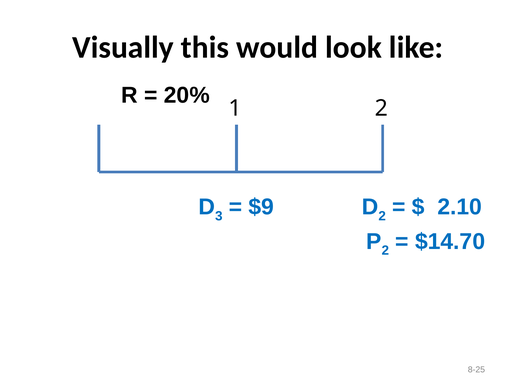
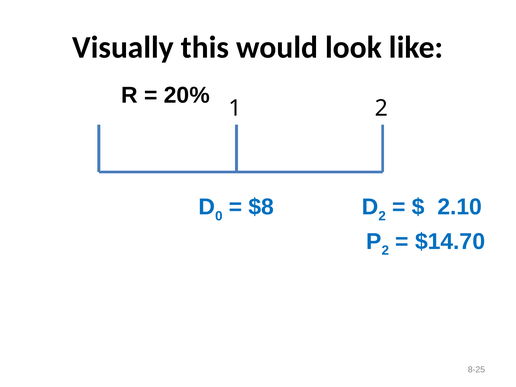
3: 3 -> 0
$9: $9 -> $8
